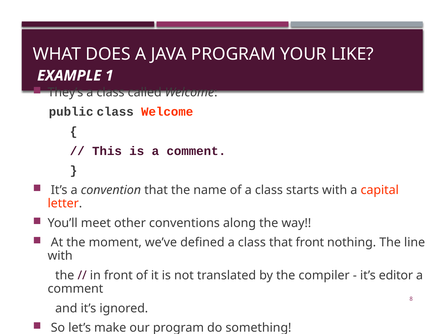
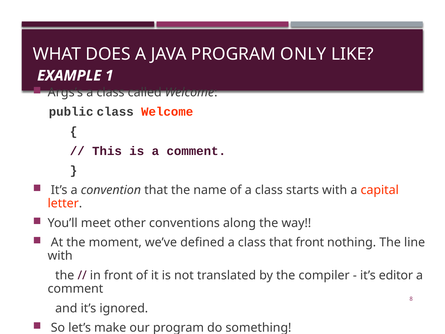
YOUR: YOUR -> ONLY
They’s: They’s -> Args’s
